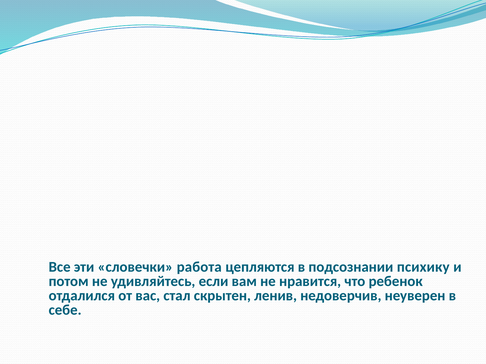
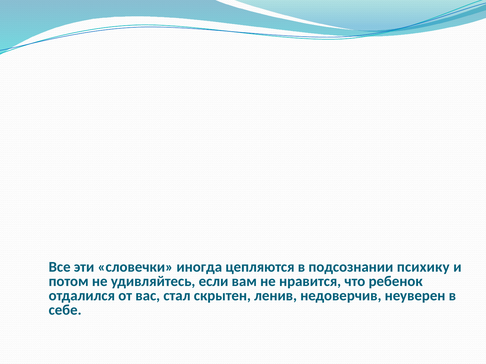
работа: работа -> иногда
